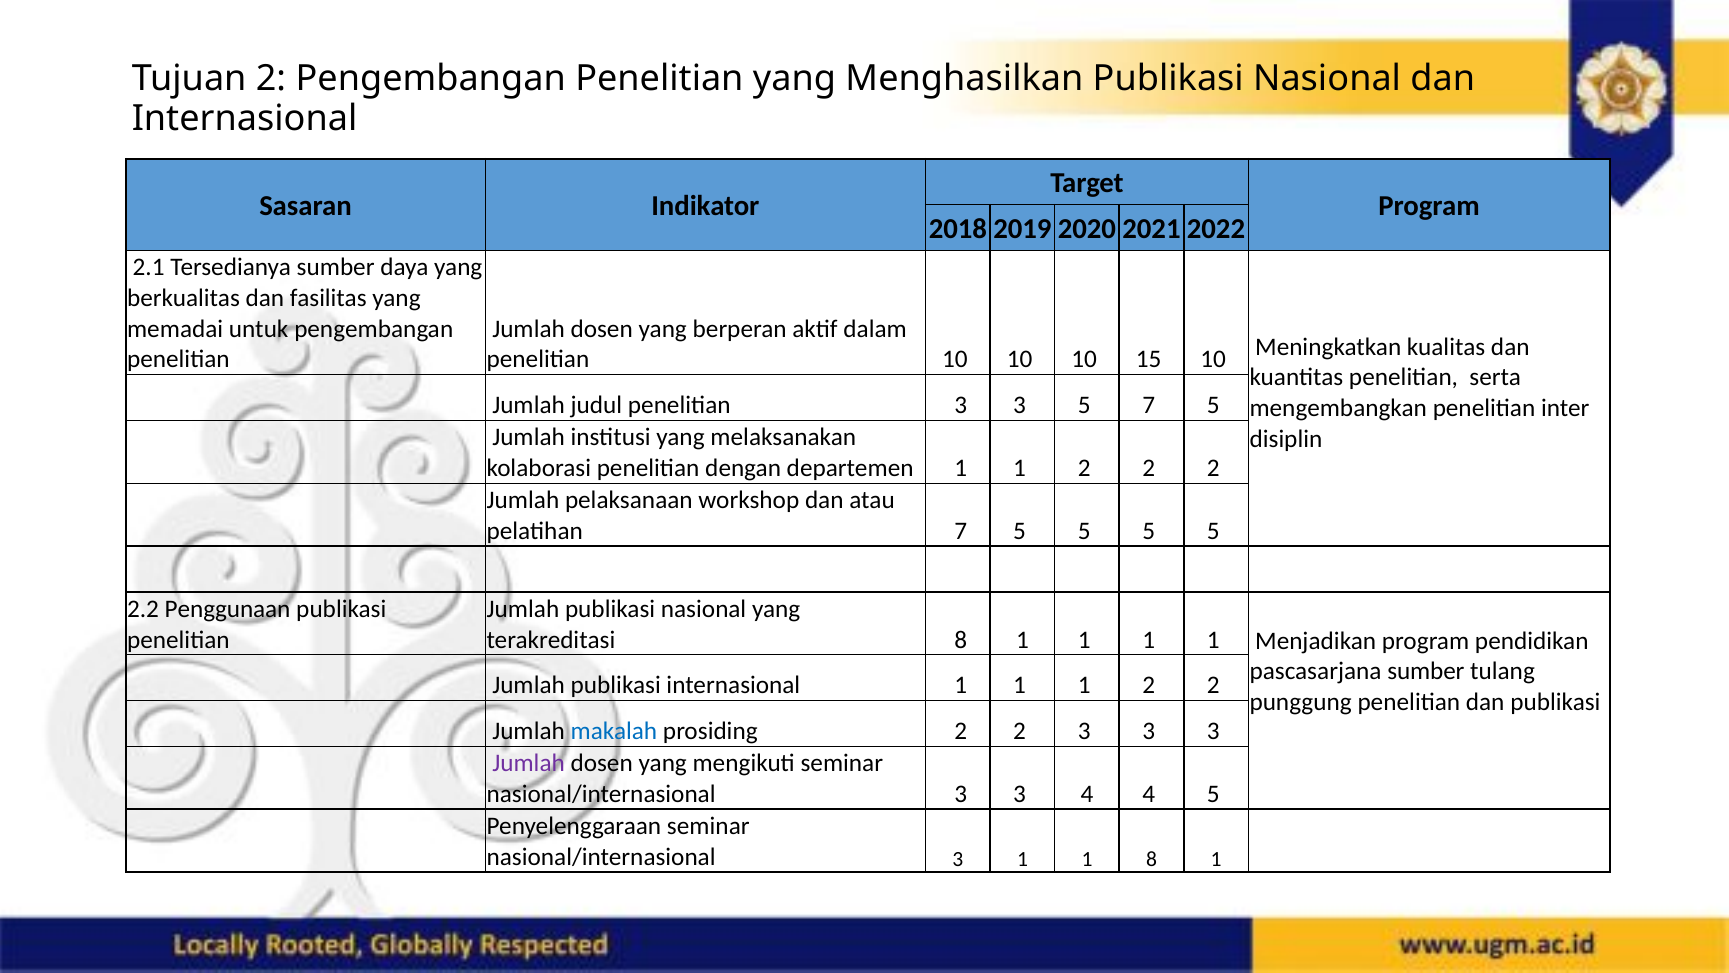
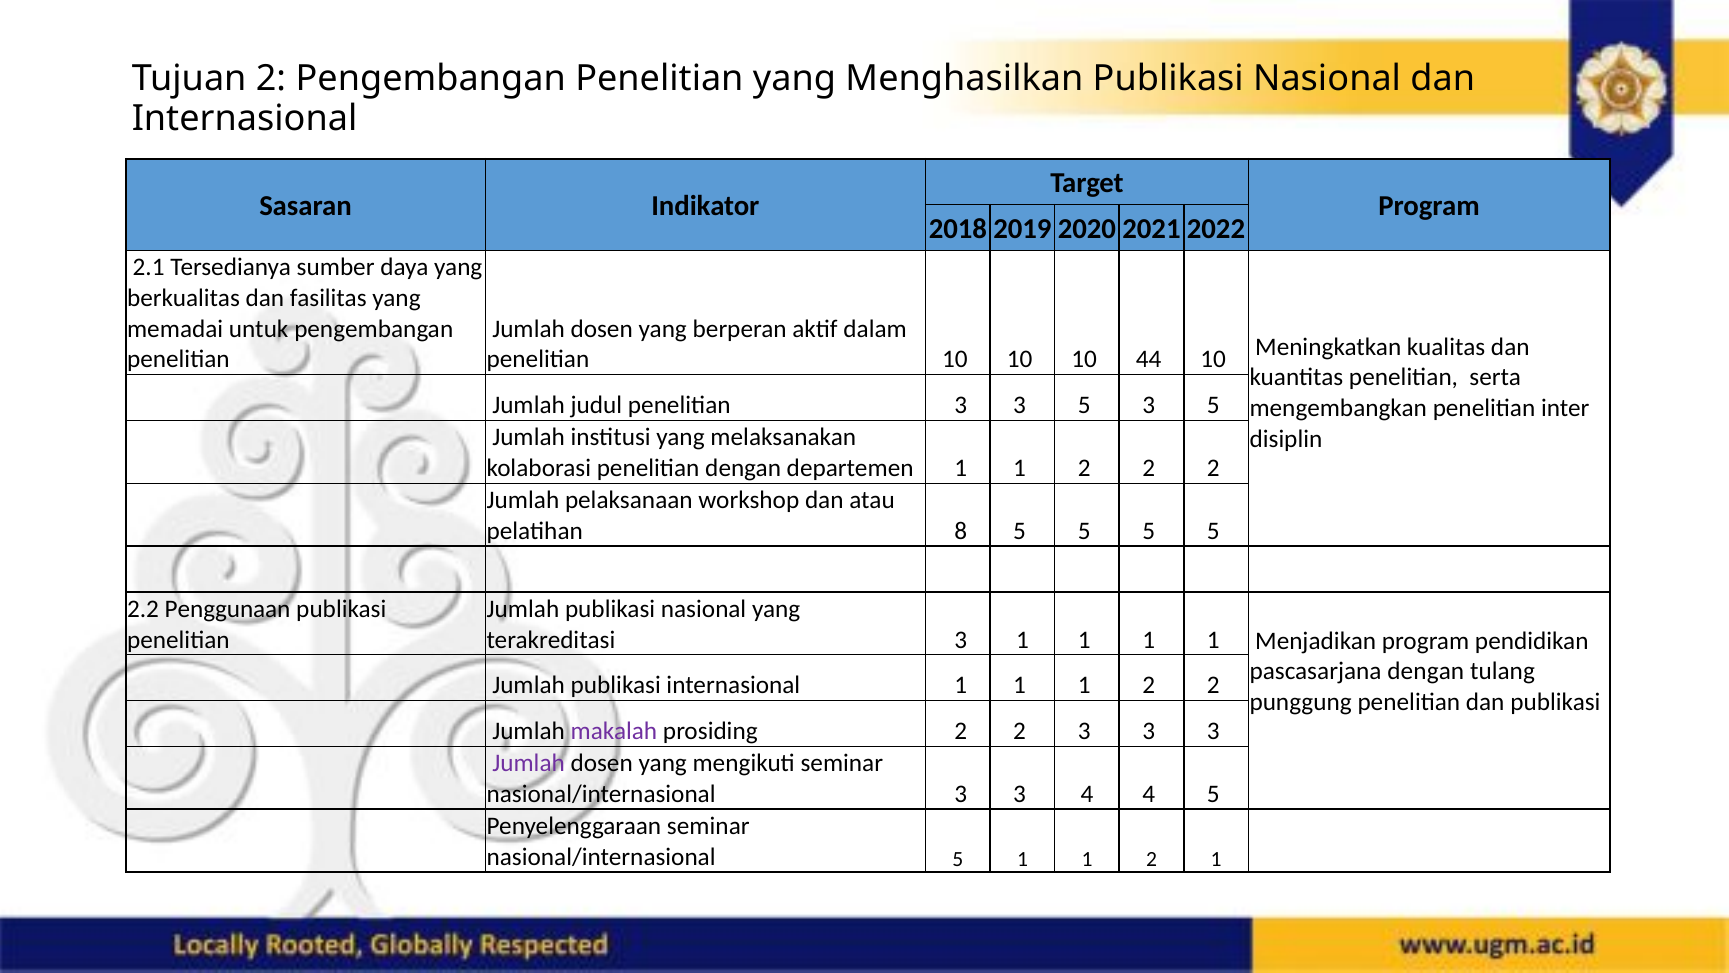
15: 15 -> 44
5 7: 7 -> 3
pelatihan 7: 7 -> 8
terakreditasi 8: 8 -> 3
pascasarjana sumber: sumber -> dengan
makalah colour: blue -> purple
3 at (958, 859): 3 -> 5
8 at (1152, 859): 8 -> 2
